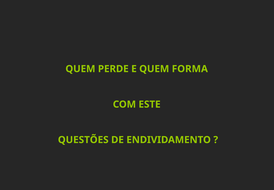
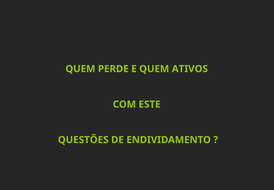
FORMA: FORMA -> ATIVOS
